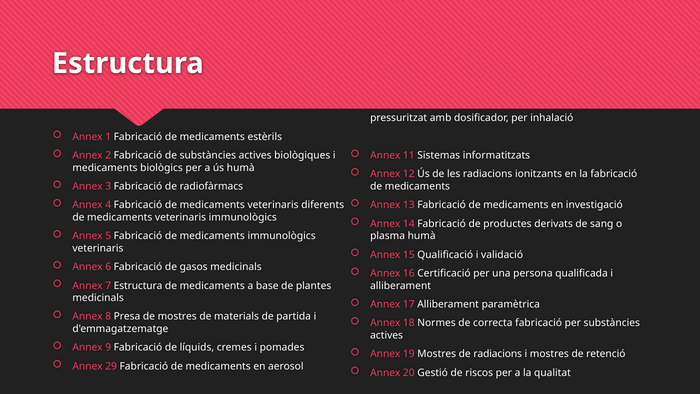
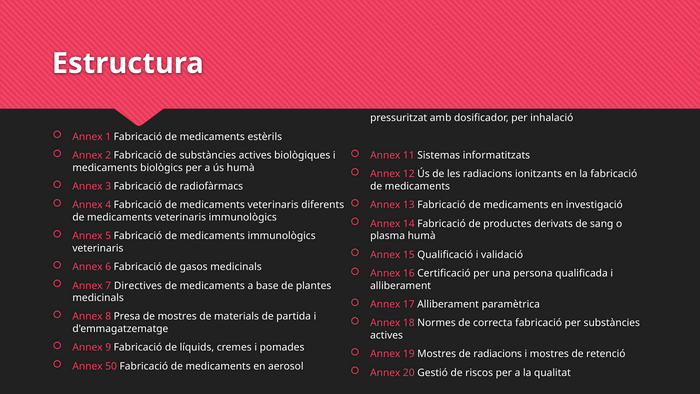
7 Estructura: Estructura -> Directives
29: 29 -> 50
